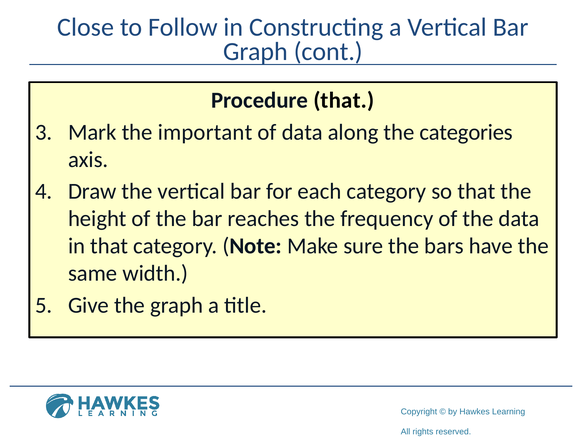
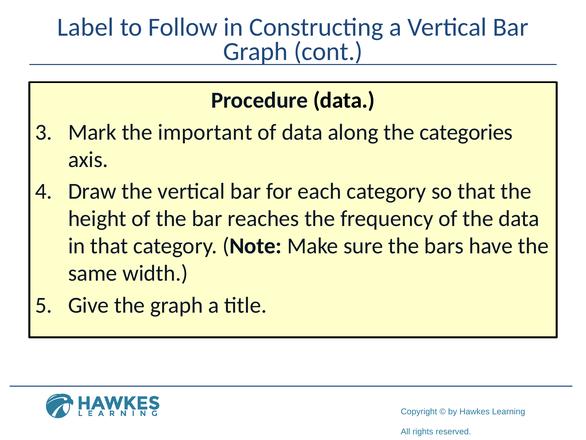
Close: Close -> Label
Procedure that: that -> data
